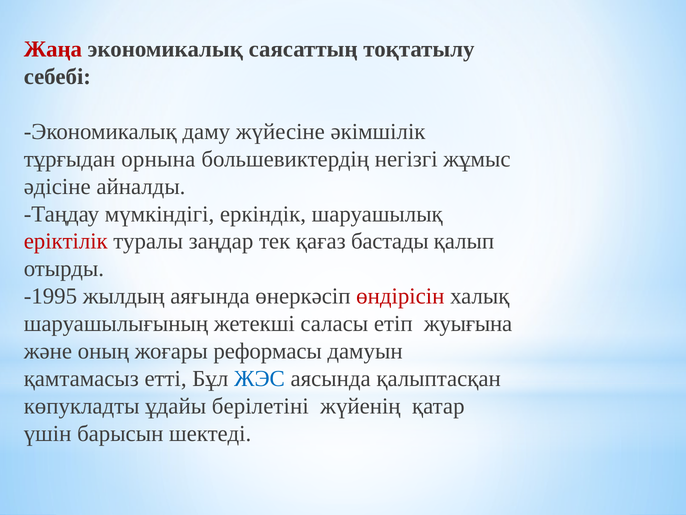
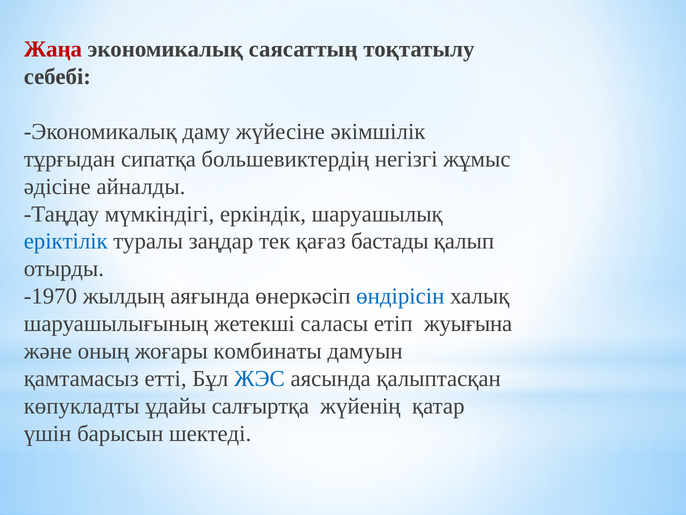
орнына: орнына -> сипатқа
еріктілік colour: red -> blue
-1995: -1995 -> -1970
өндірісін colour: red -> blue
реформасы: реформасы -> комбинаты
берілетіні: берілетіні -> салғыртқа
